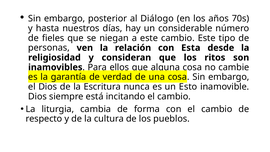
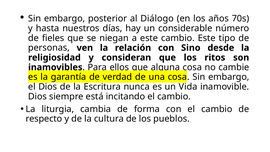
Esta: Esta -> Sino
Esto: Esto -> Vida
